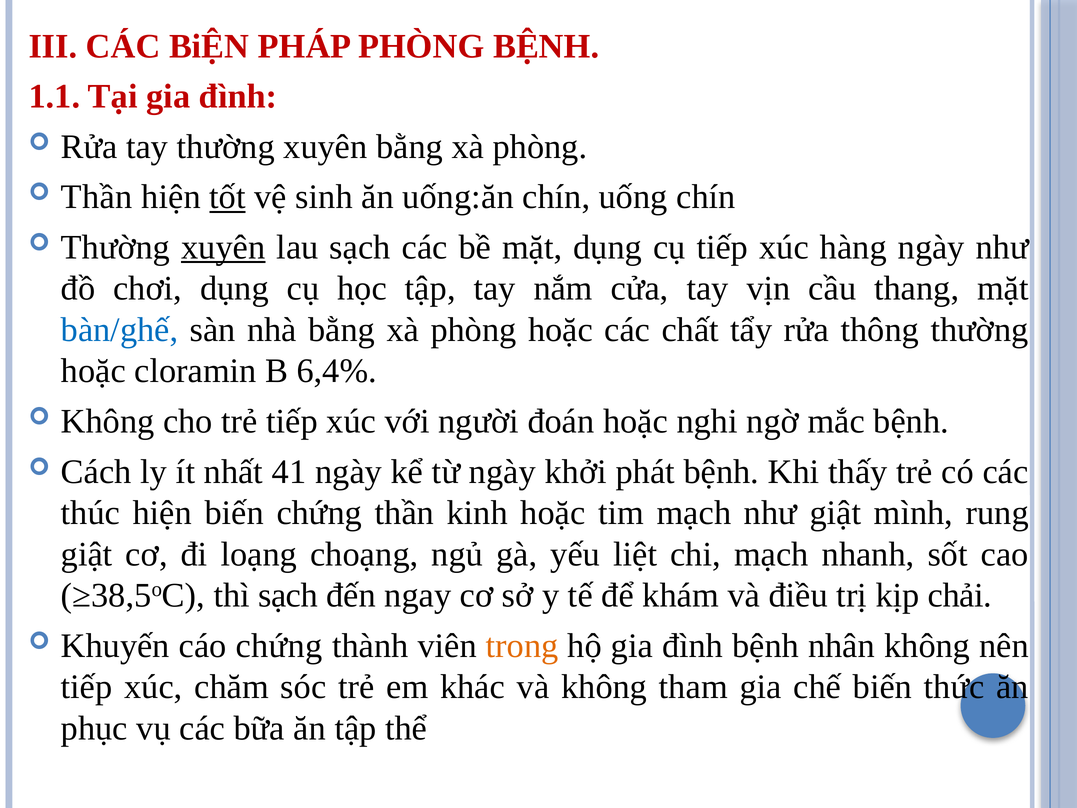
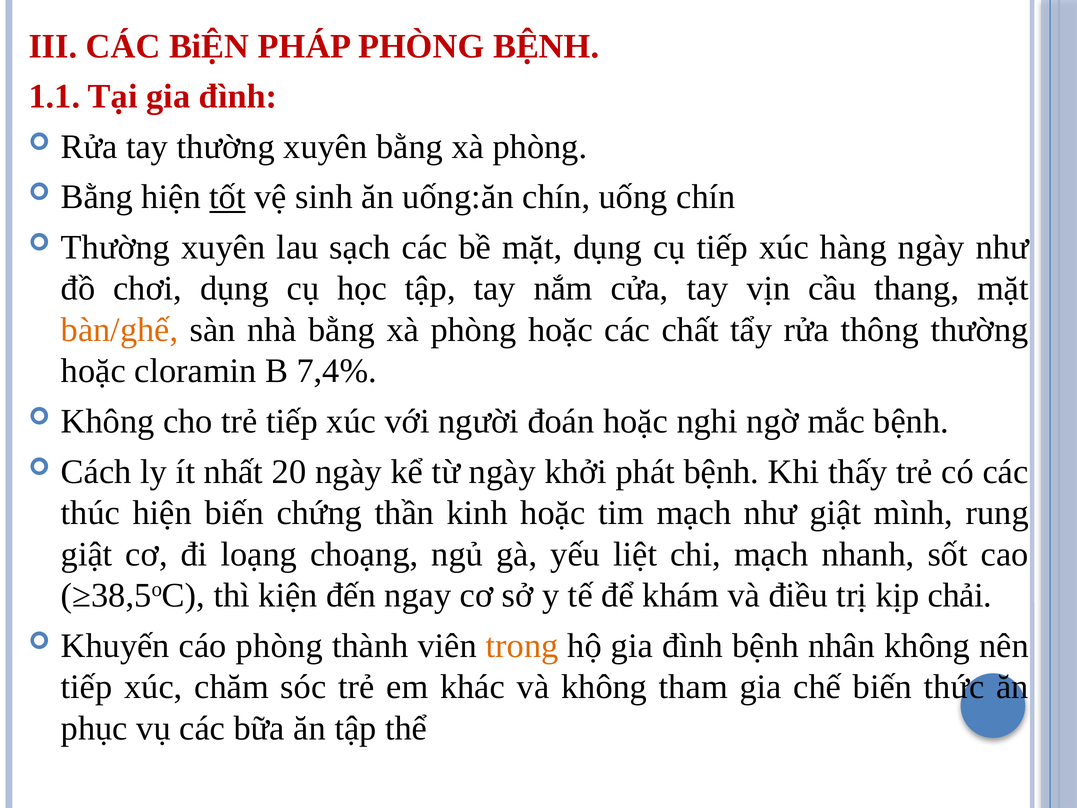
Thần at (97, 197): Thần -> Bằng
xuyên at (223, 247) underline: present -> none
bàn/ghế colour: blue -> orange
6,4%: 6,4% -> 7,4%
41: 41 -> 20
thì sạch: sạch -> kiện
cáo chứng: chứng -> phòng
